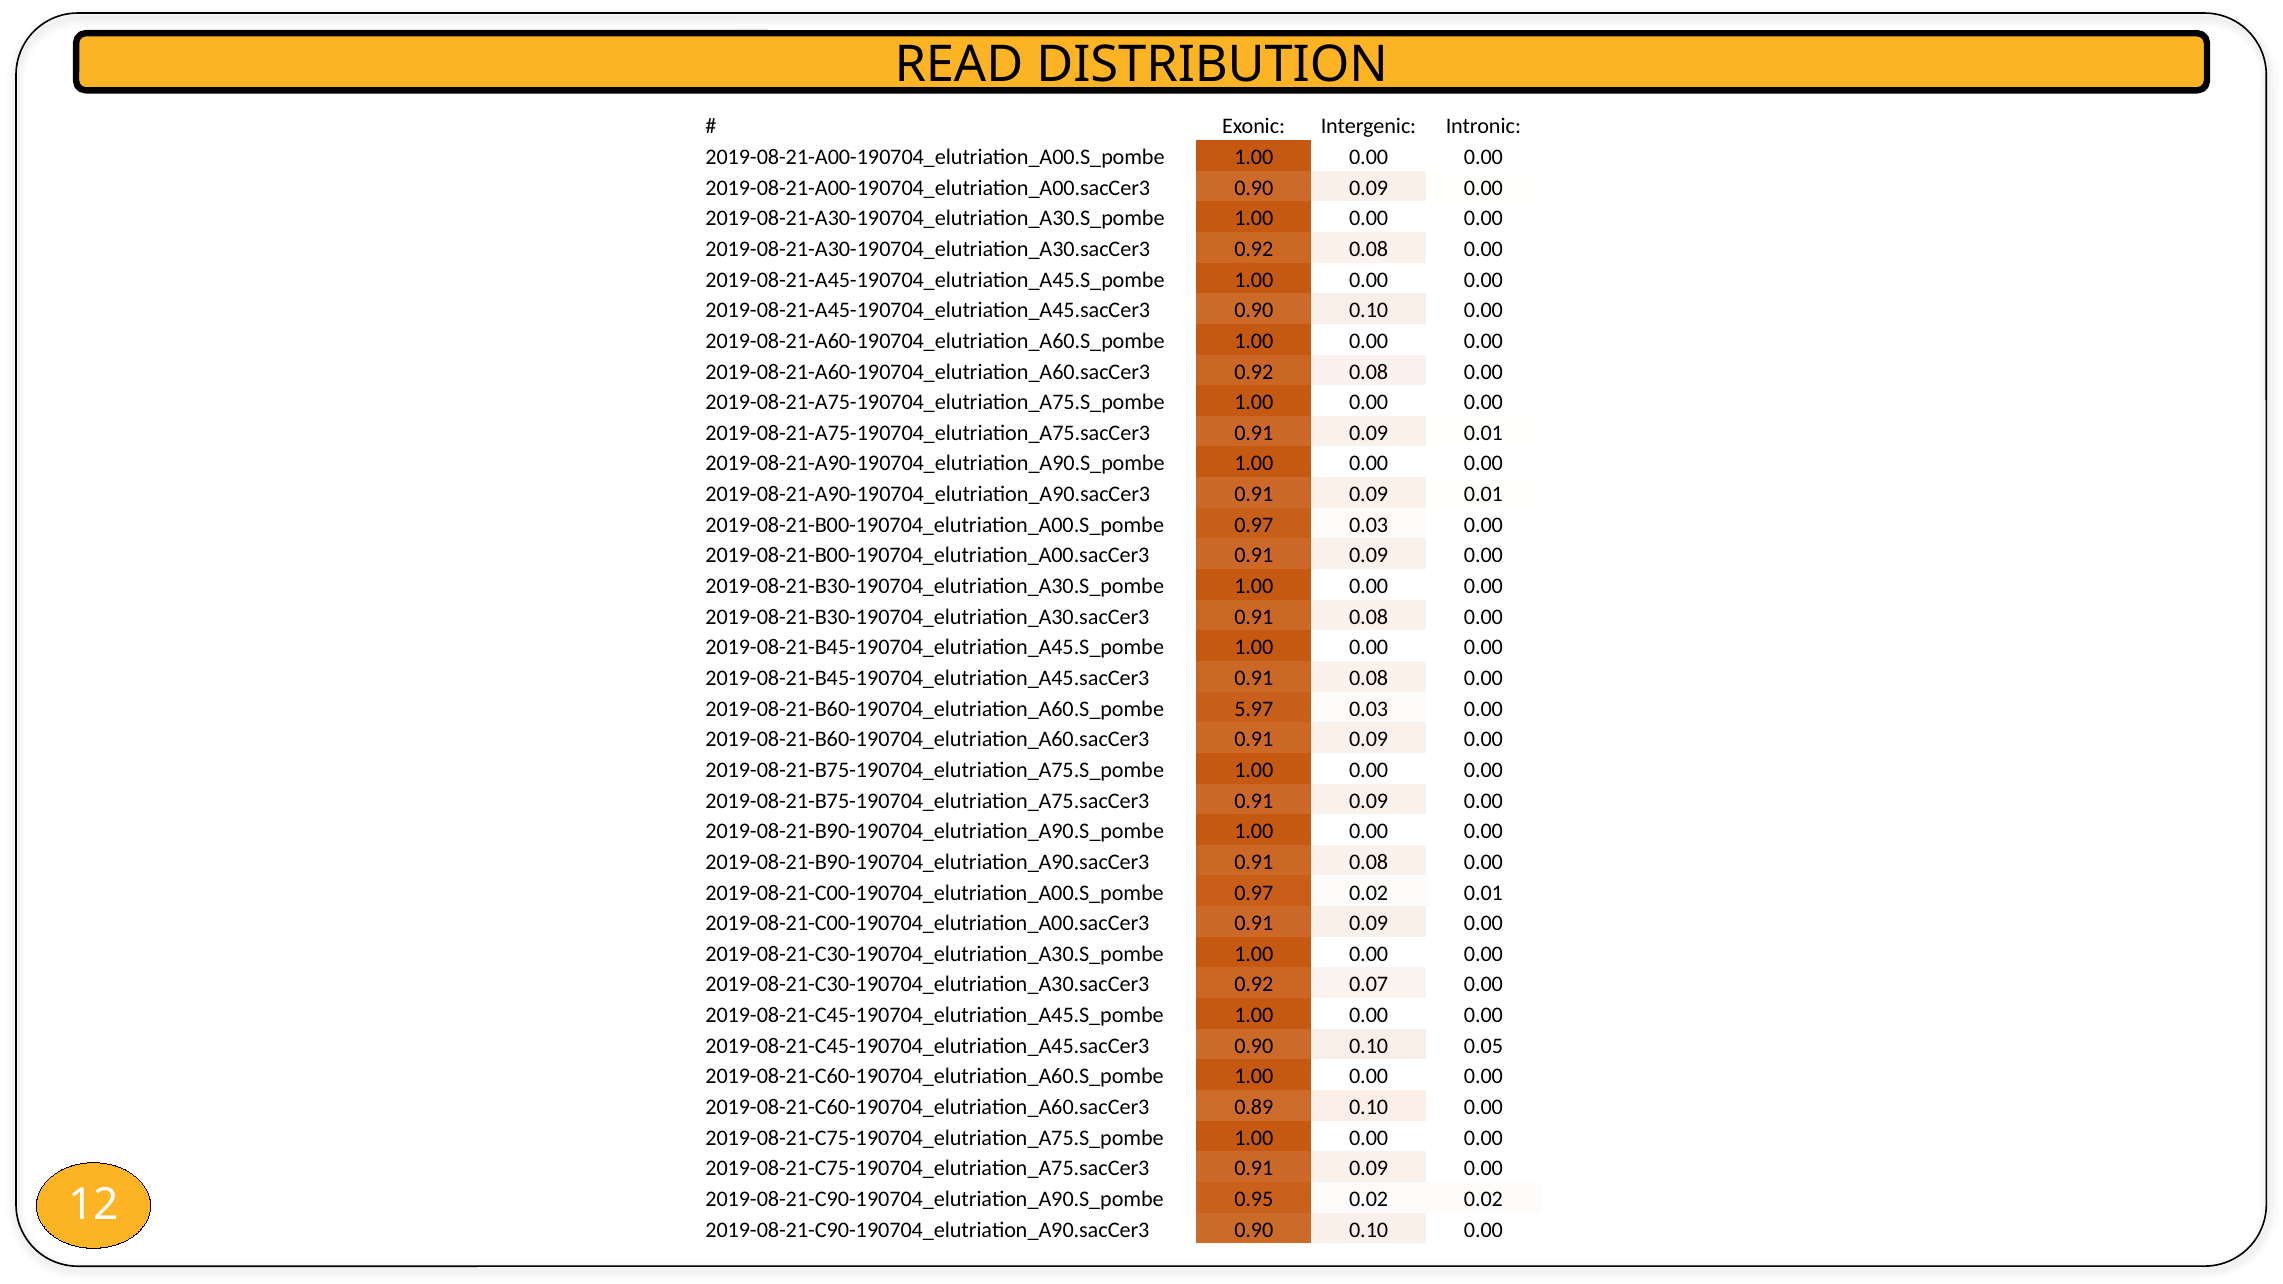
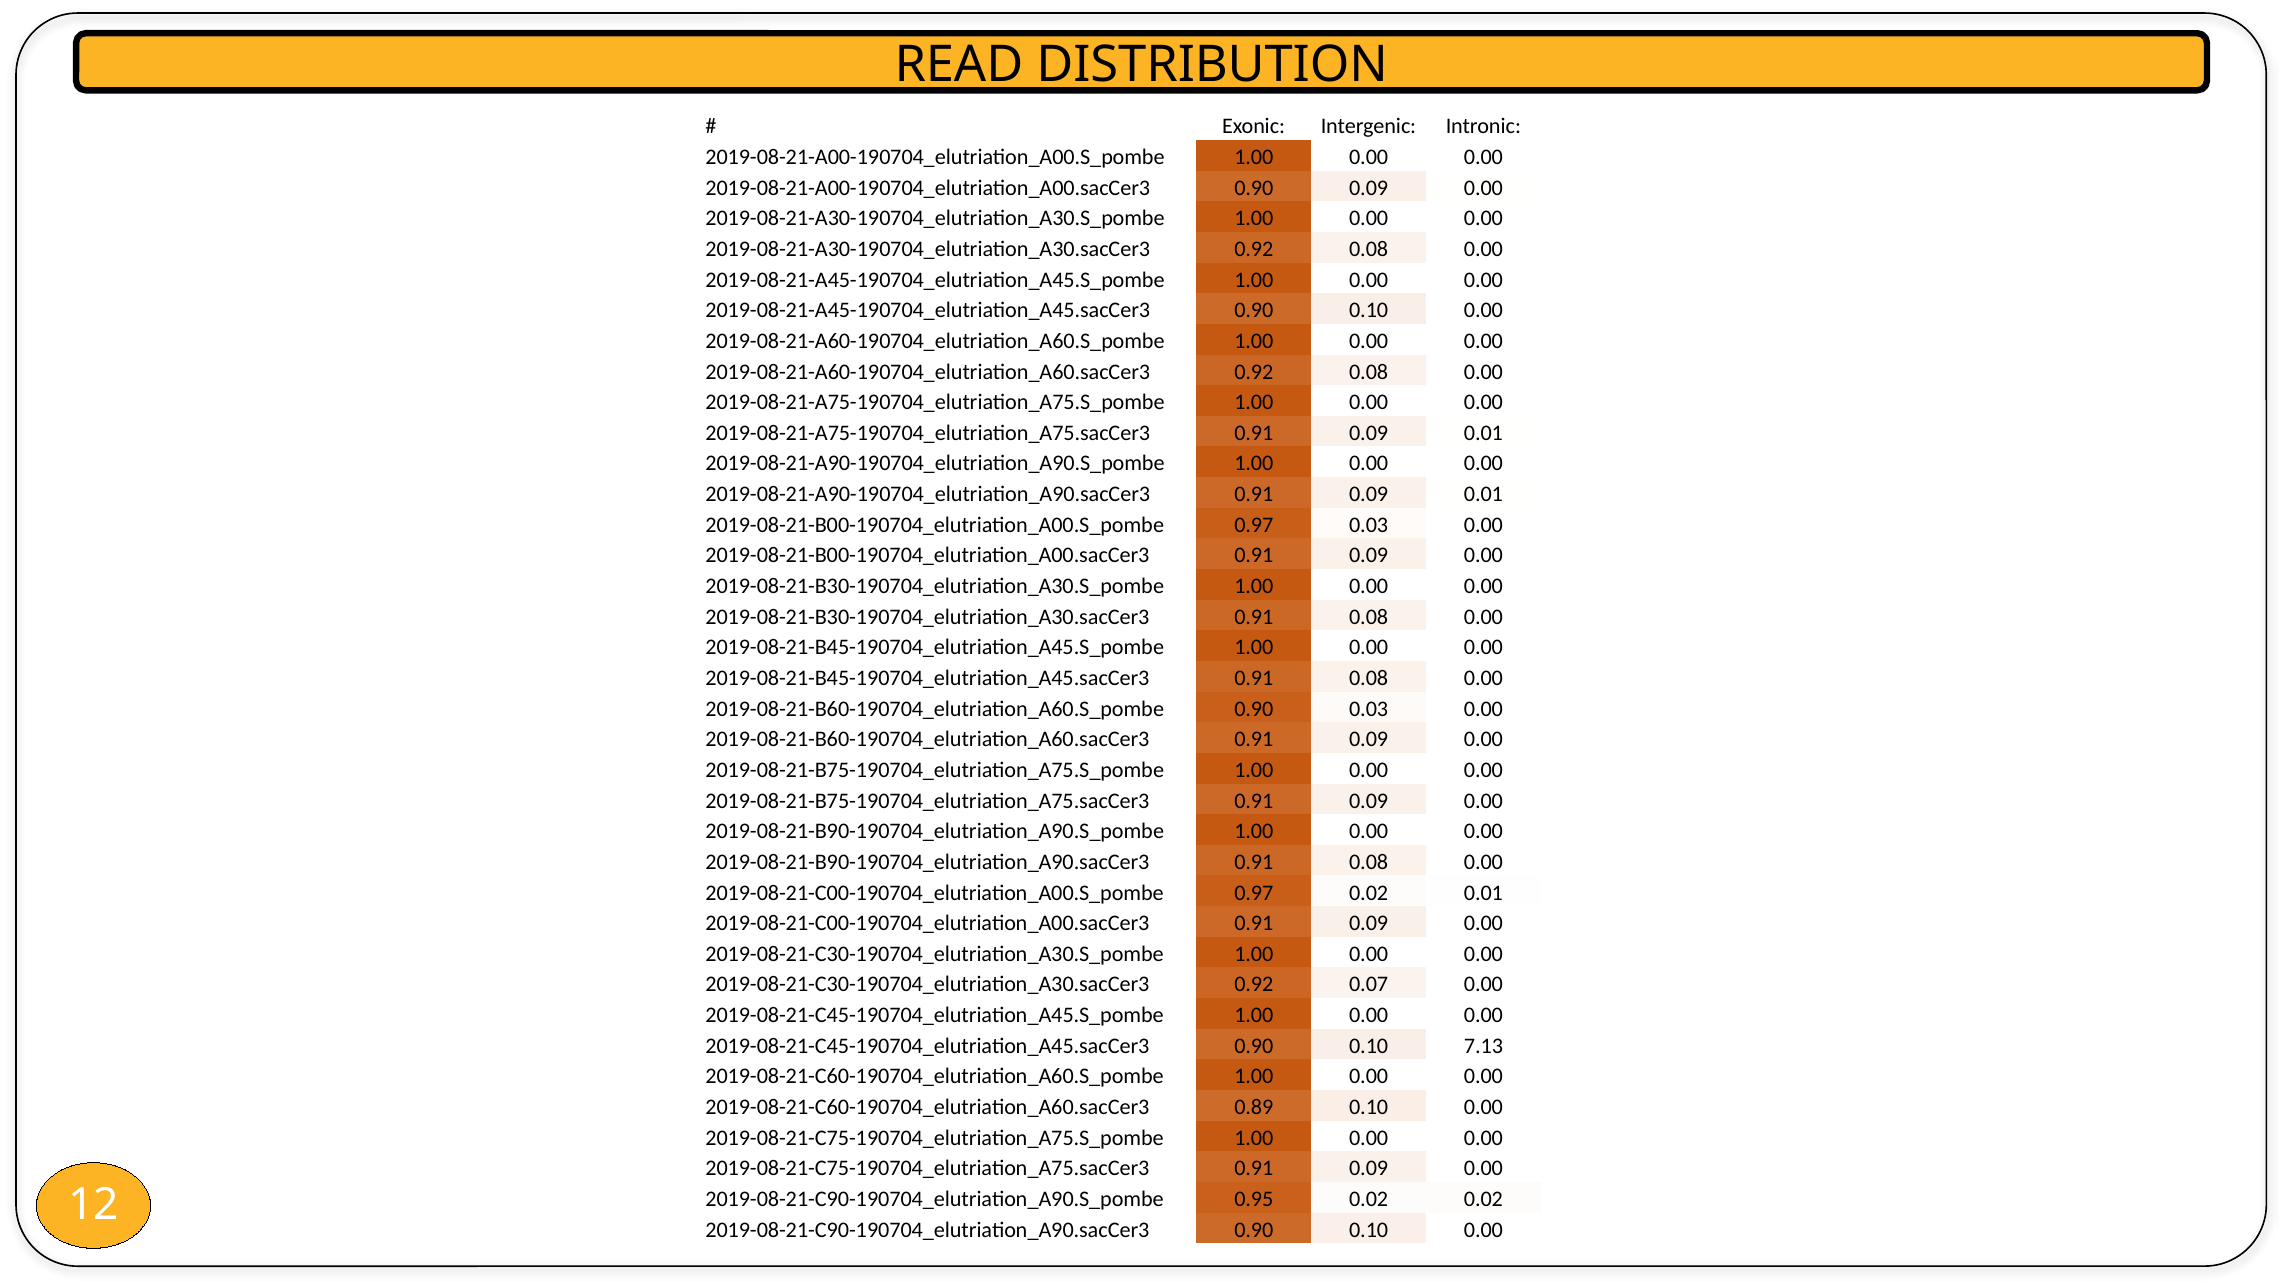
5.97 at (1254, 709): 5.97 -> 0.90
0.05: 0.05 -> 7.13
